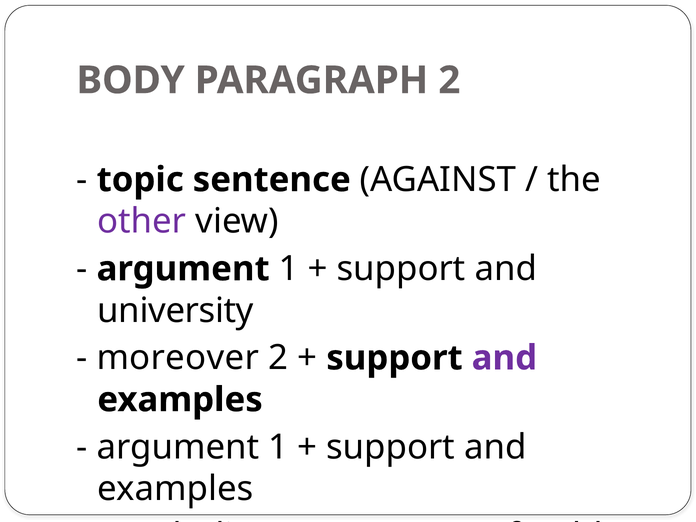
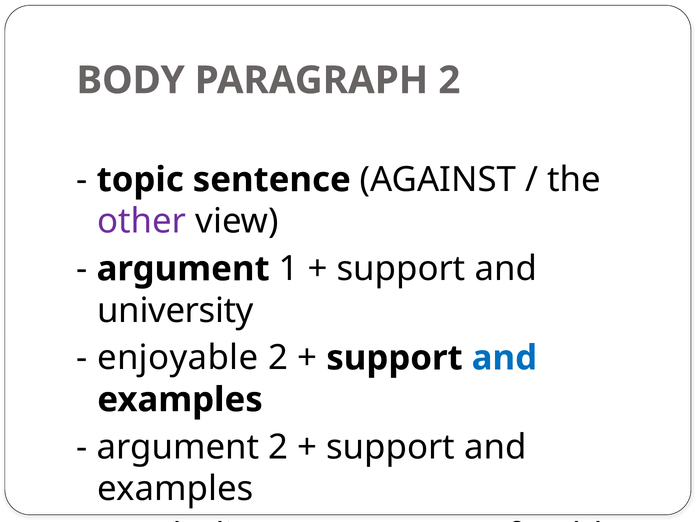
moreover: moreover -> enjoyable
and at (504, 358) colour: purple -> blue
1 at (278, 447): 1 -> 2
